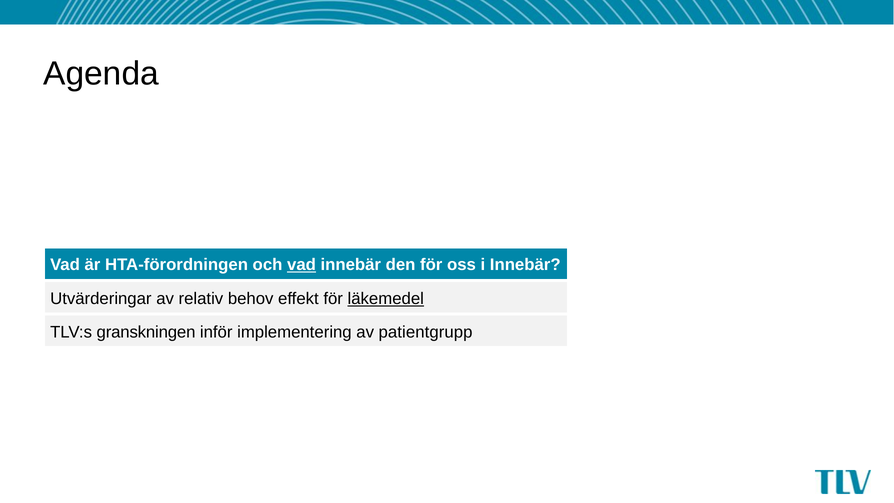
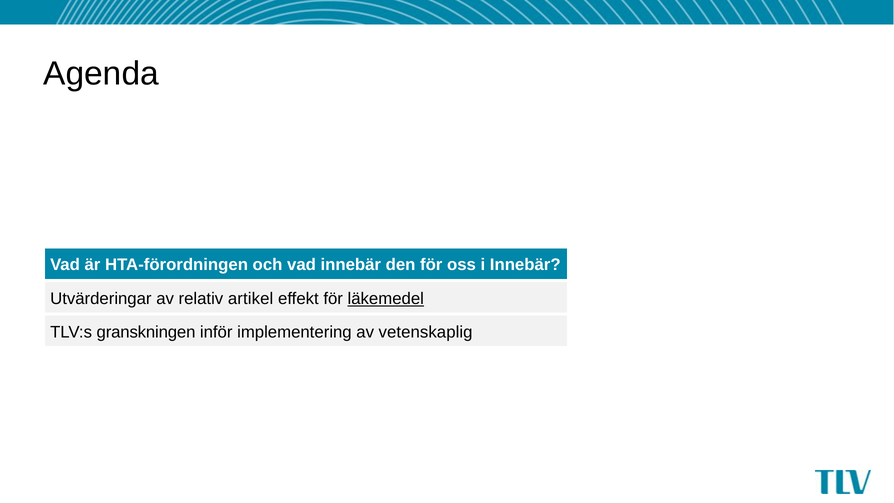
vad at (302, 265) underline: present -> none
behov: behov -> artikel
patientgrupp: patientgrupp -> vetenskaplig
